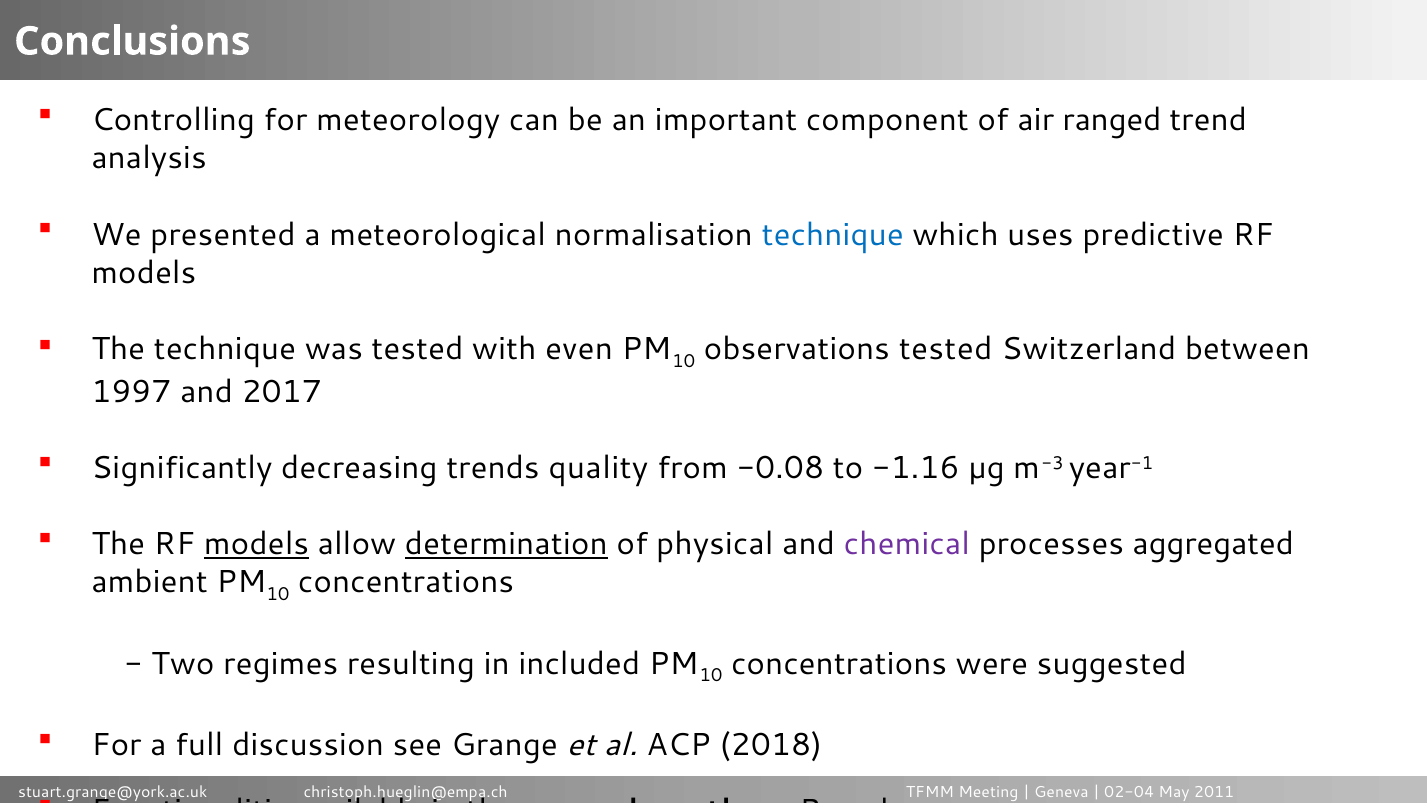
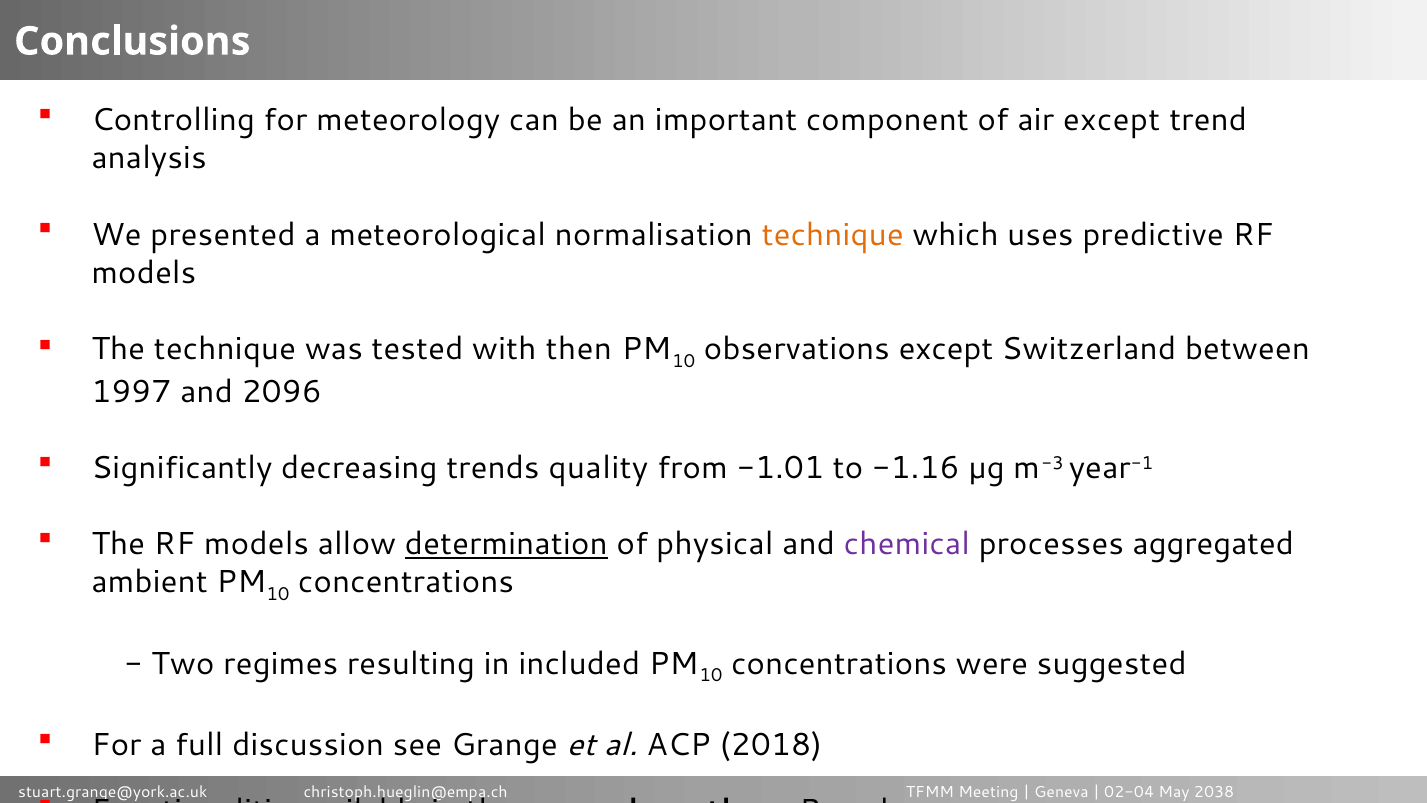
air ranged: ranged -> except
technique at (833, 234) colour: blue -> orange
even: even -> then
observations tested: tested -> except
2017: 2017 -> 2096
-0.08: -0.08 -> -1.01
models at (257, 544) underline: present -> none
2011: 2011 -> 2038
